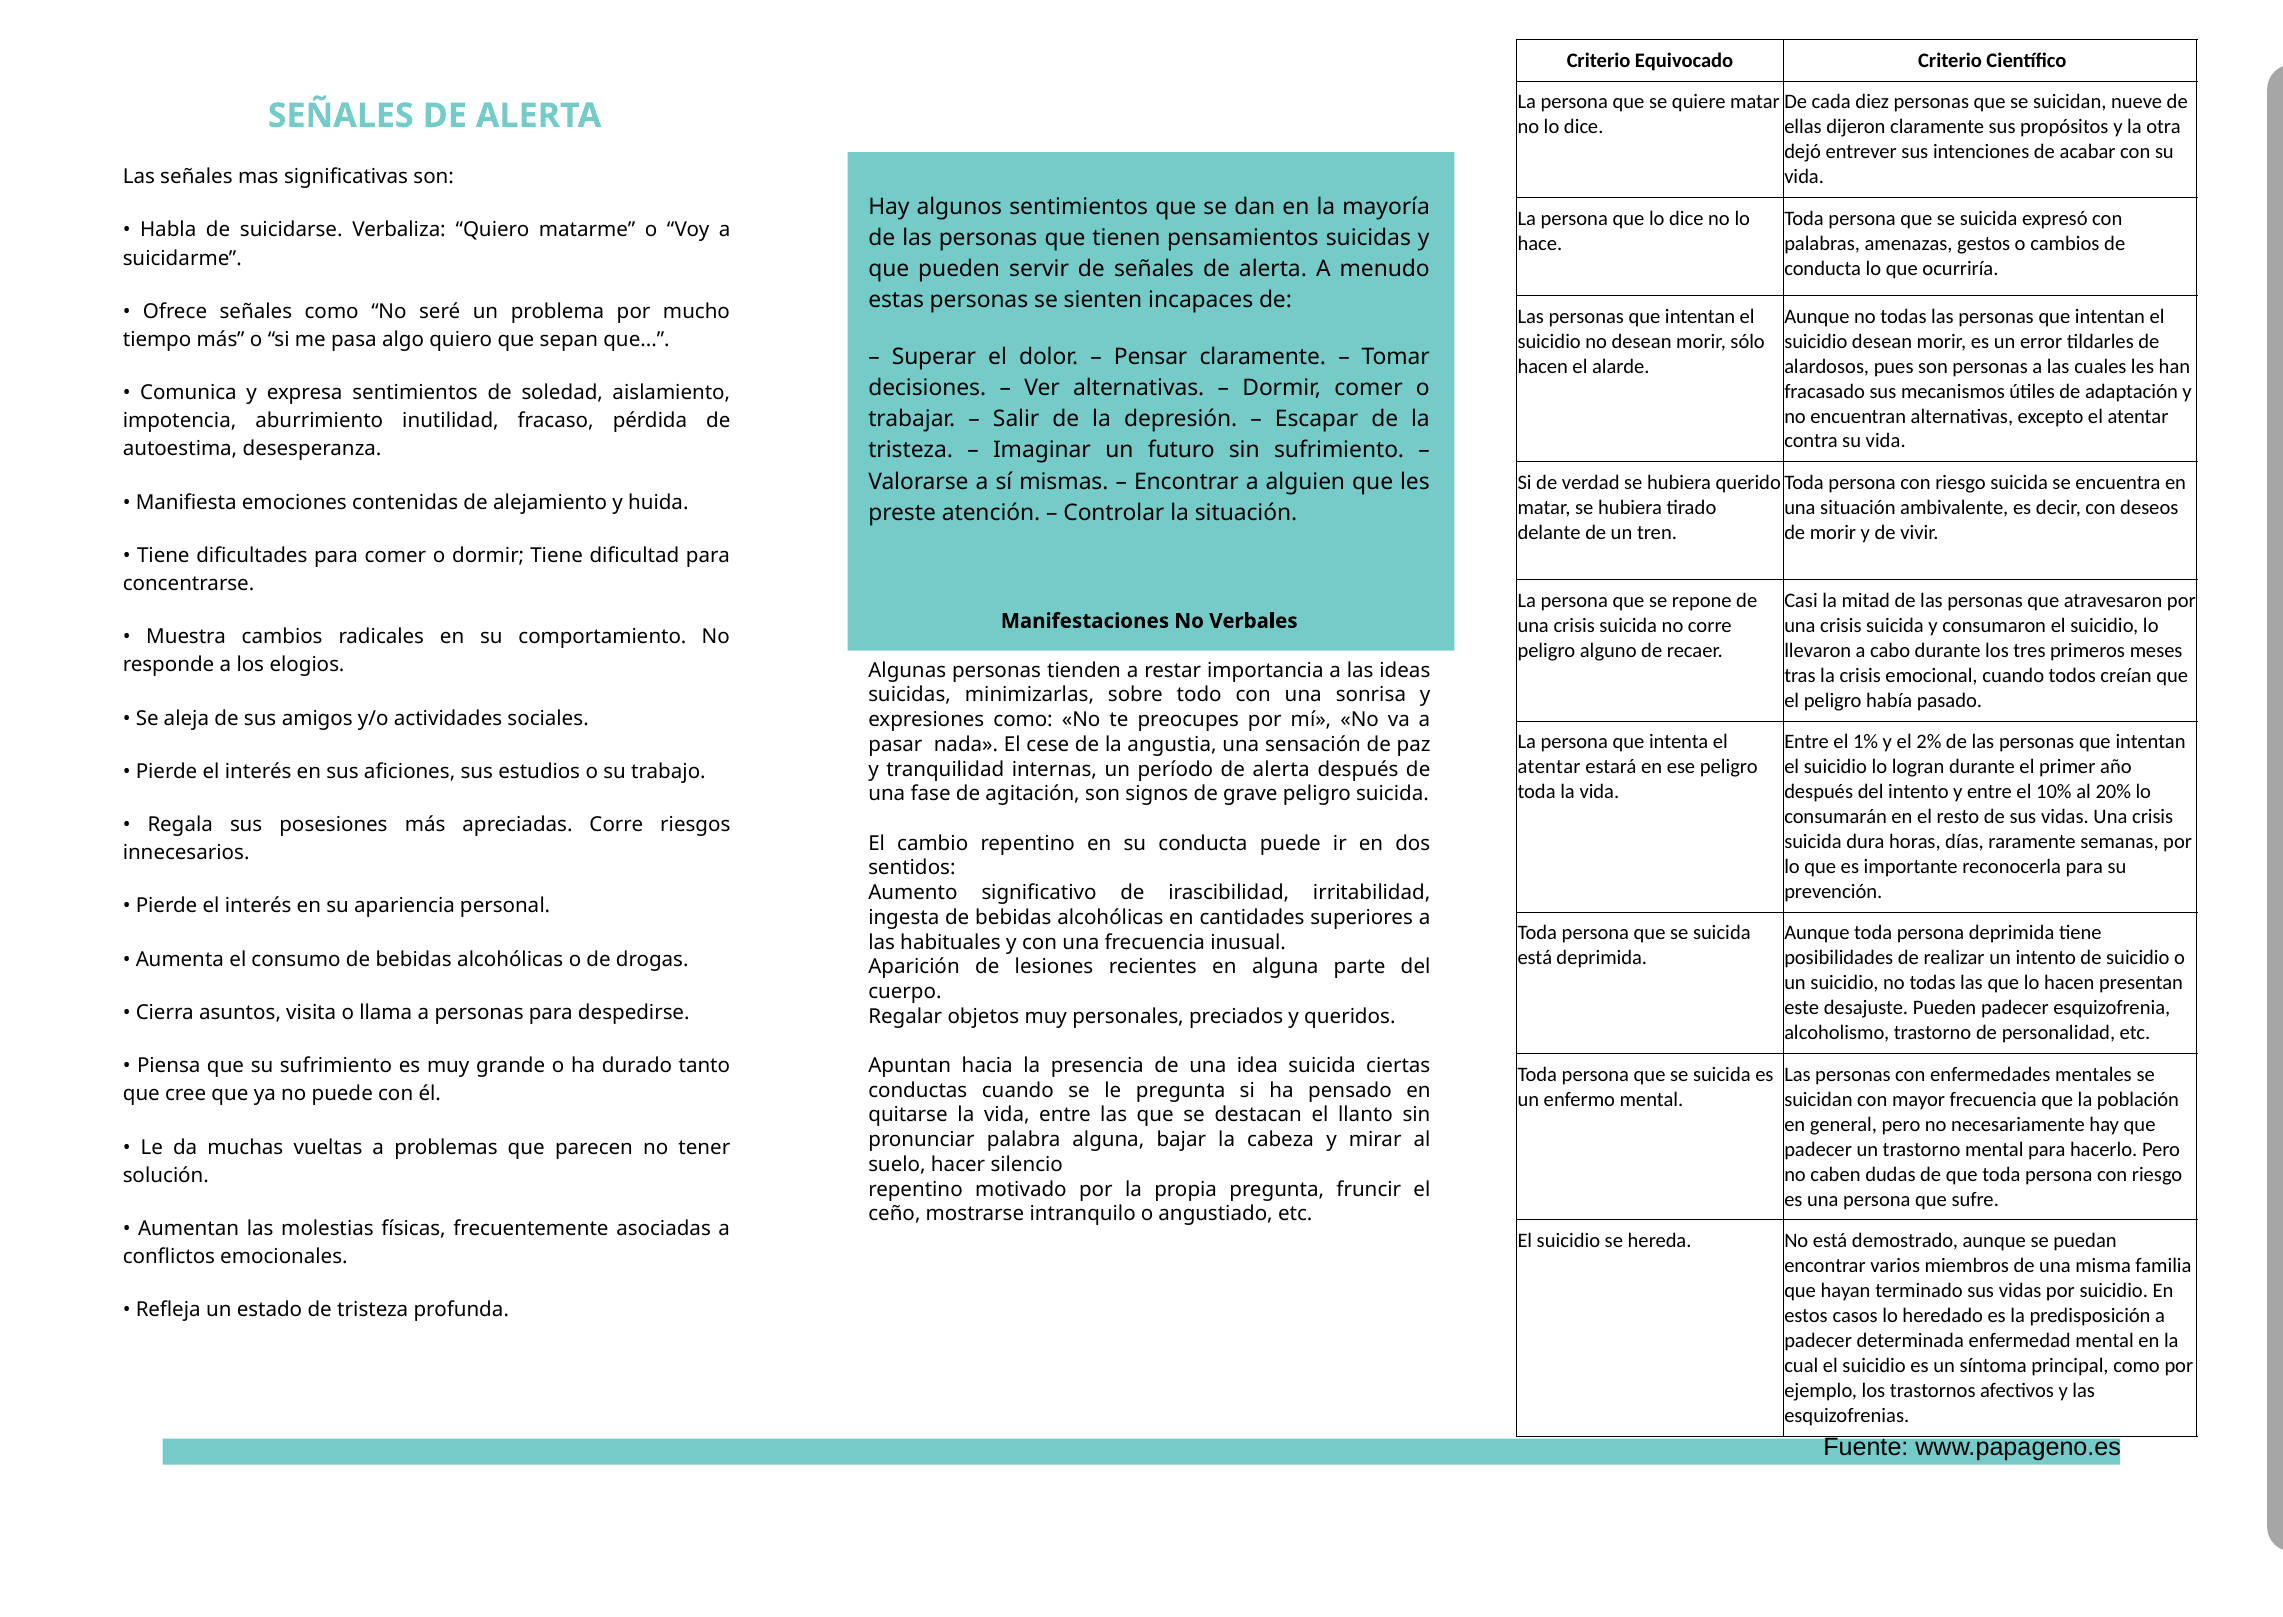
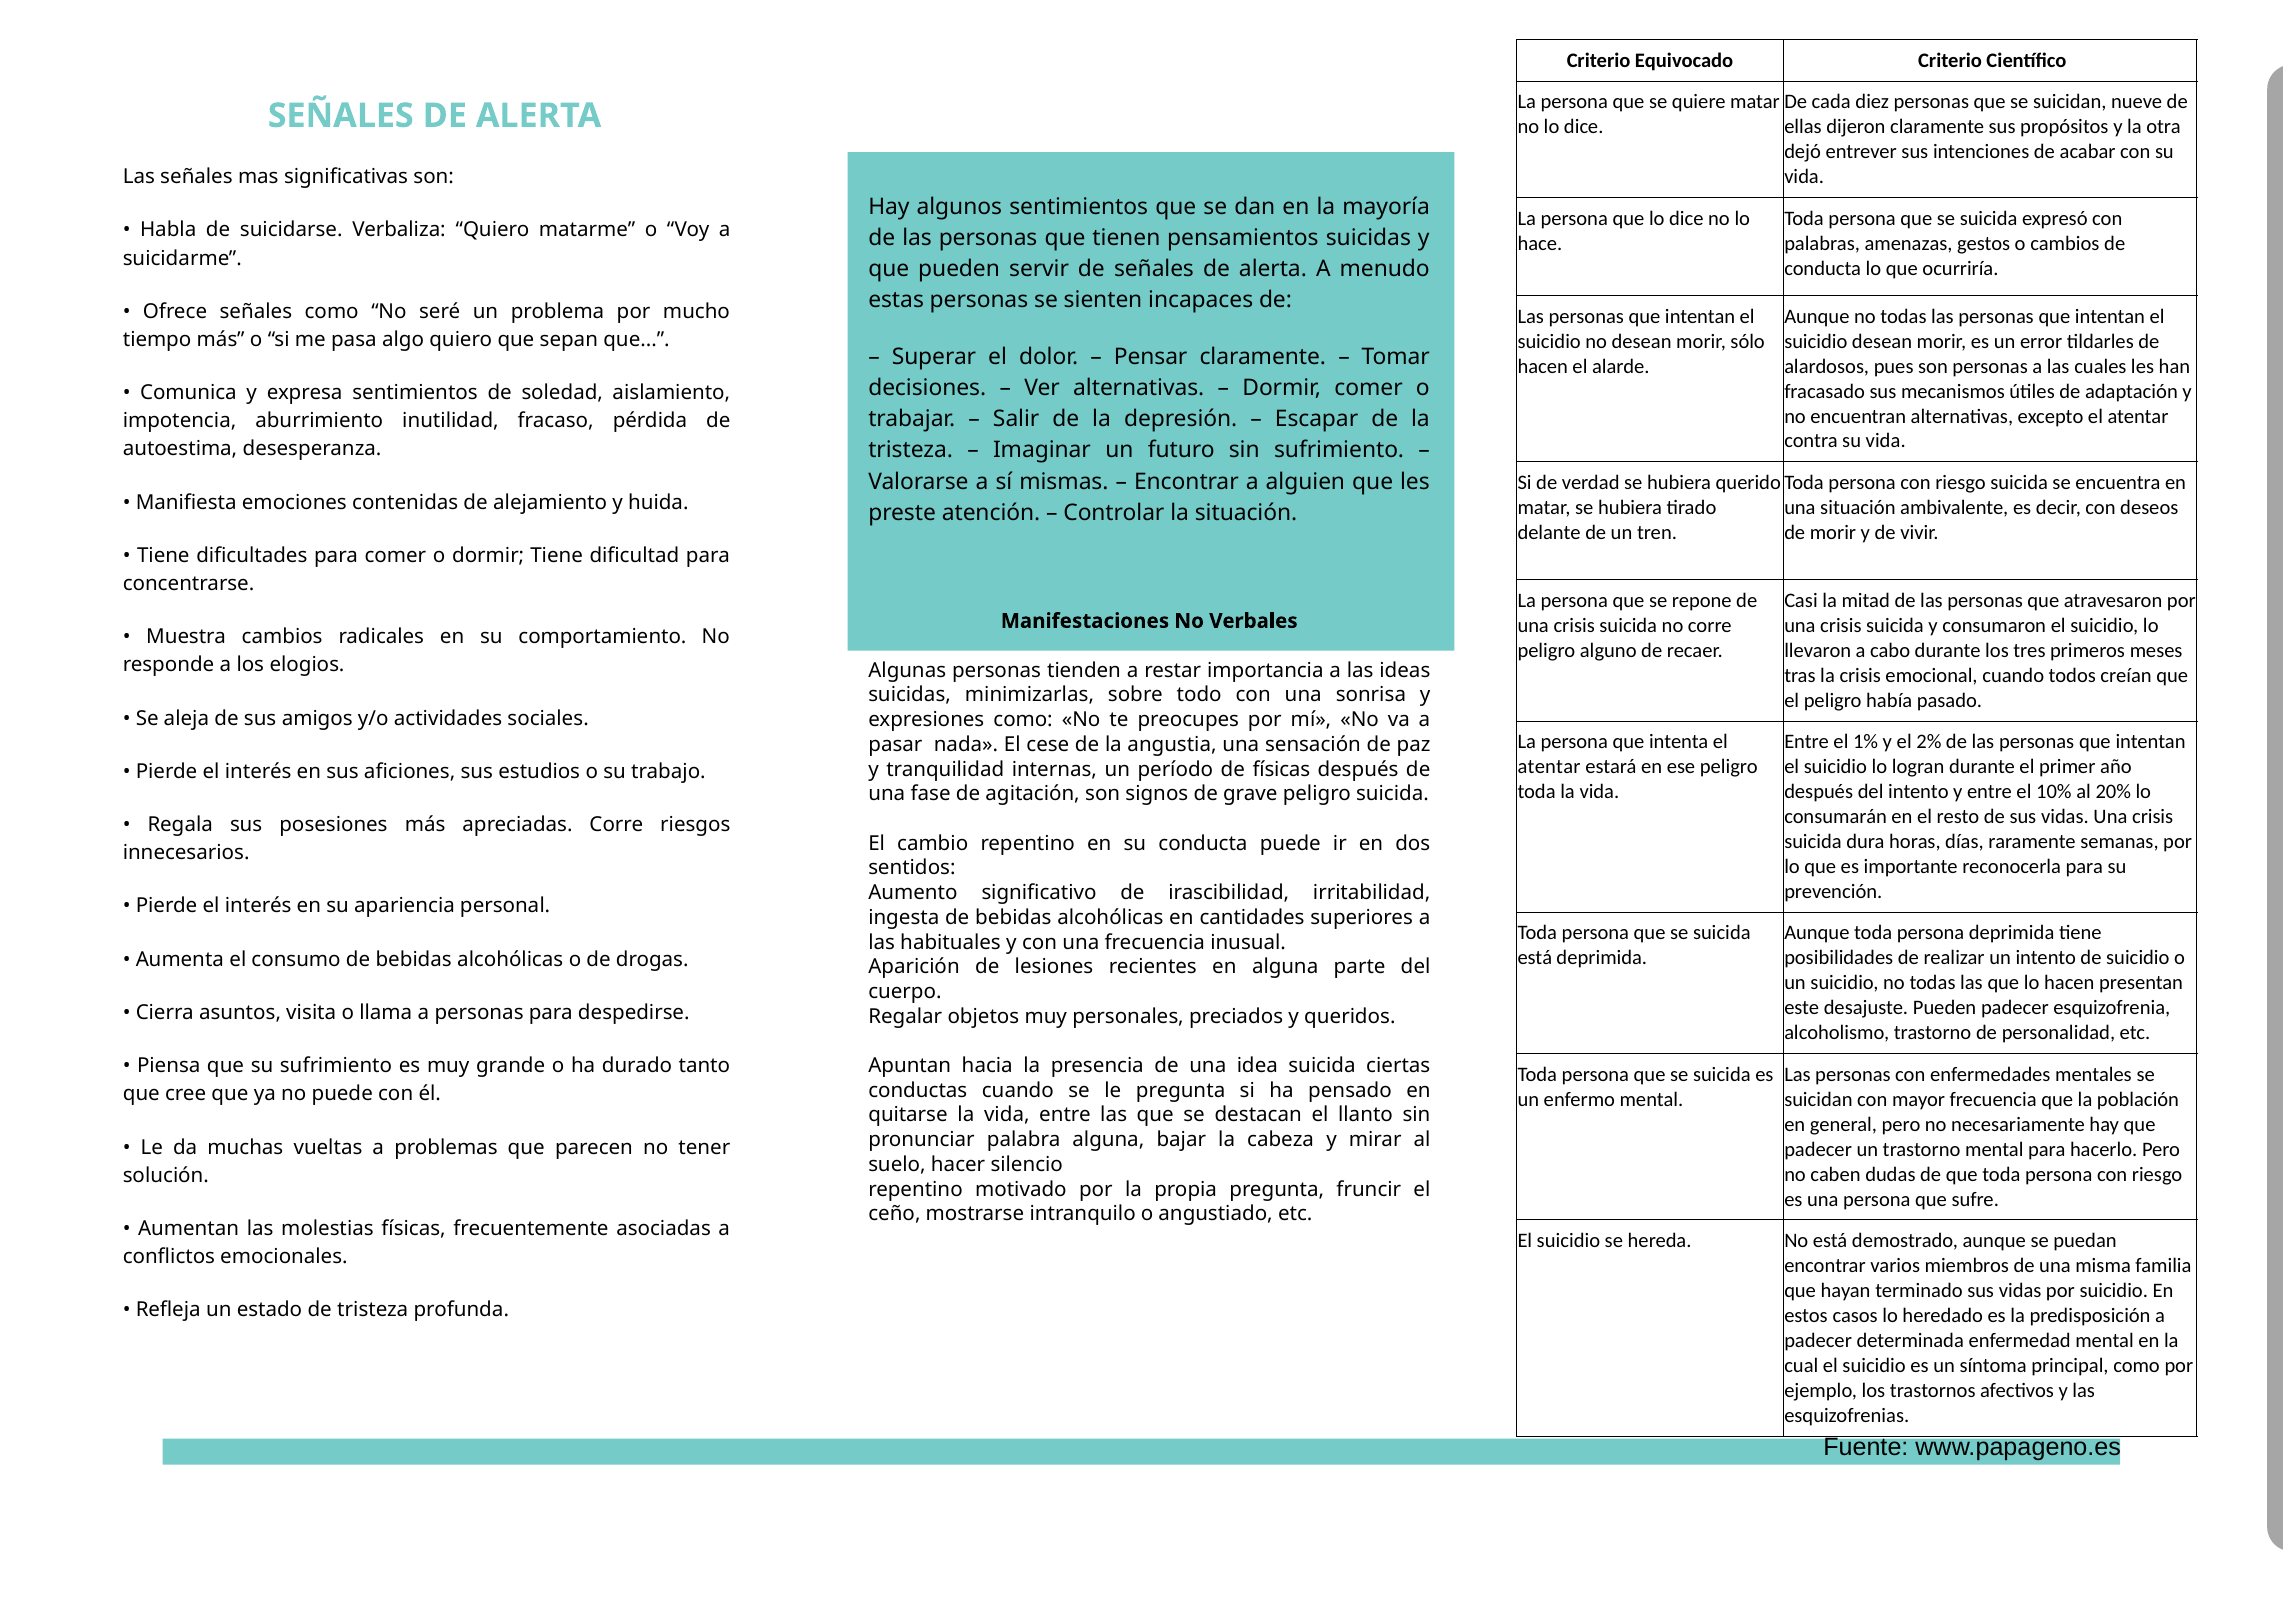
período de alerta: alerta -> físicas
